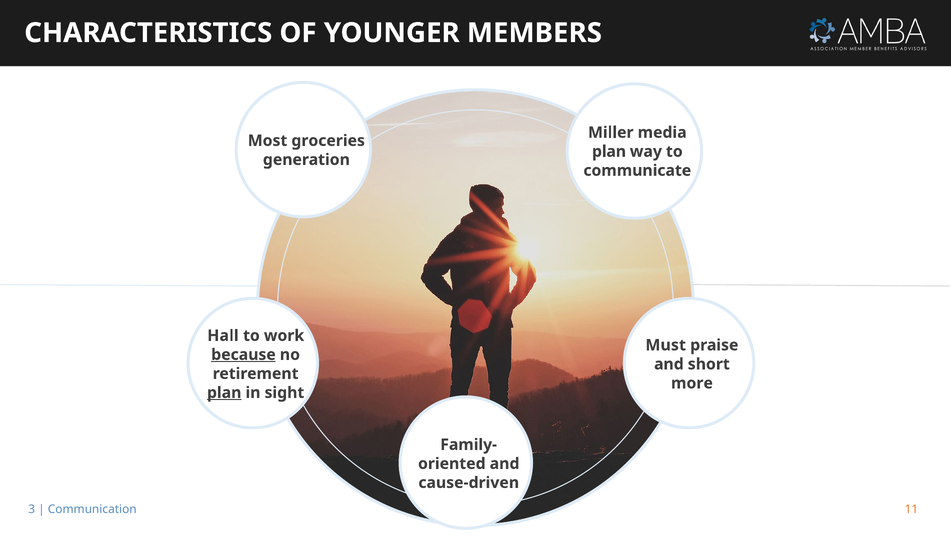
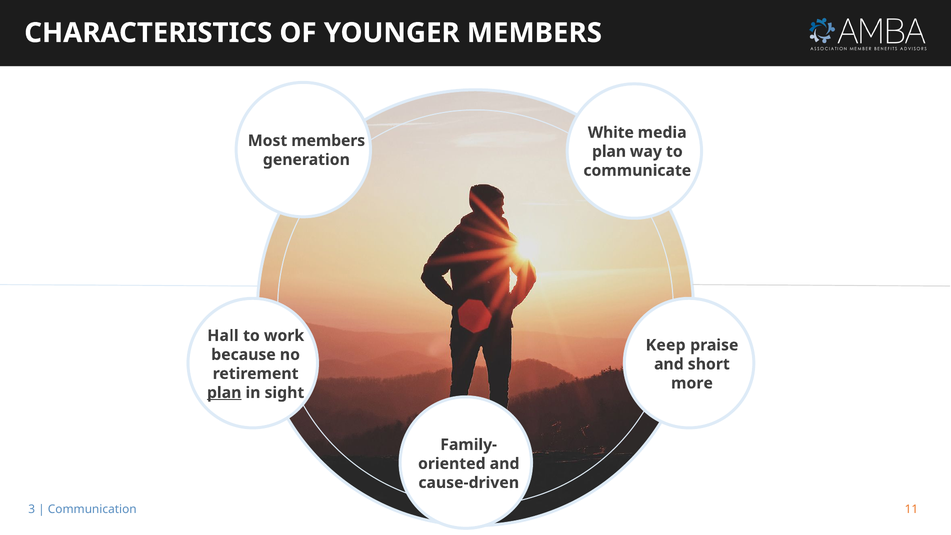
Miller: Miller -> White
Most groceries: groceries -> members
Must: Must -> Keep
because underline: present -> none
